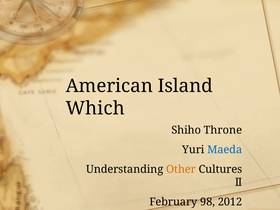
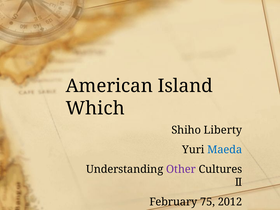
Throne: Throne -> Liberty
Other colour: orange -> purple
98: 98 -> 75
